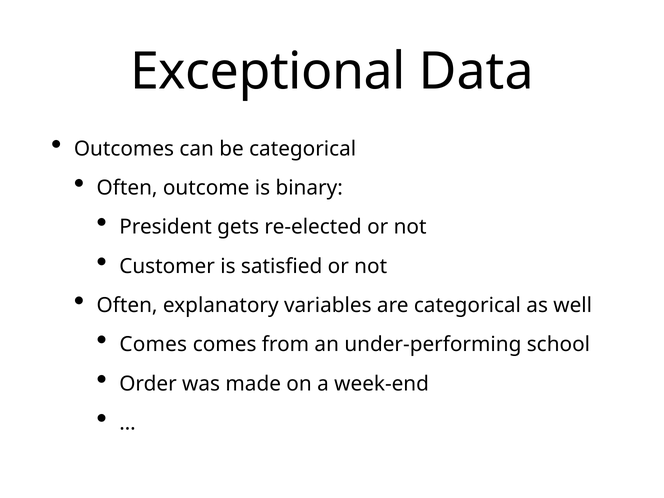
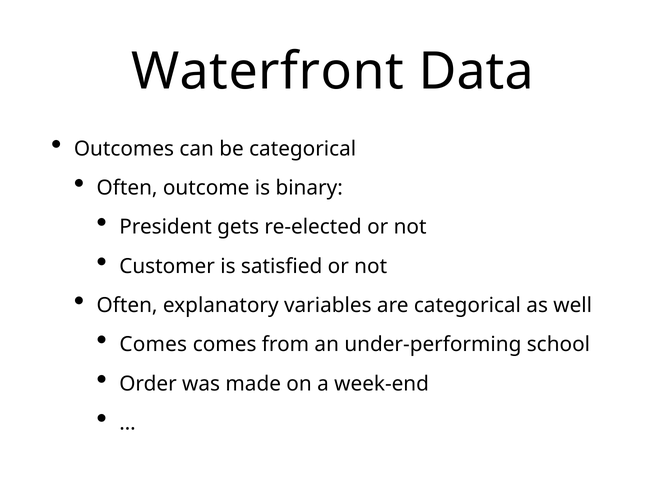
Exceptional: Exceptional -> Waterfront
